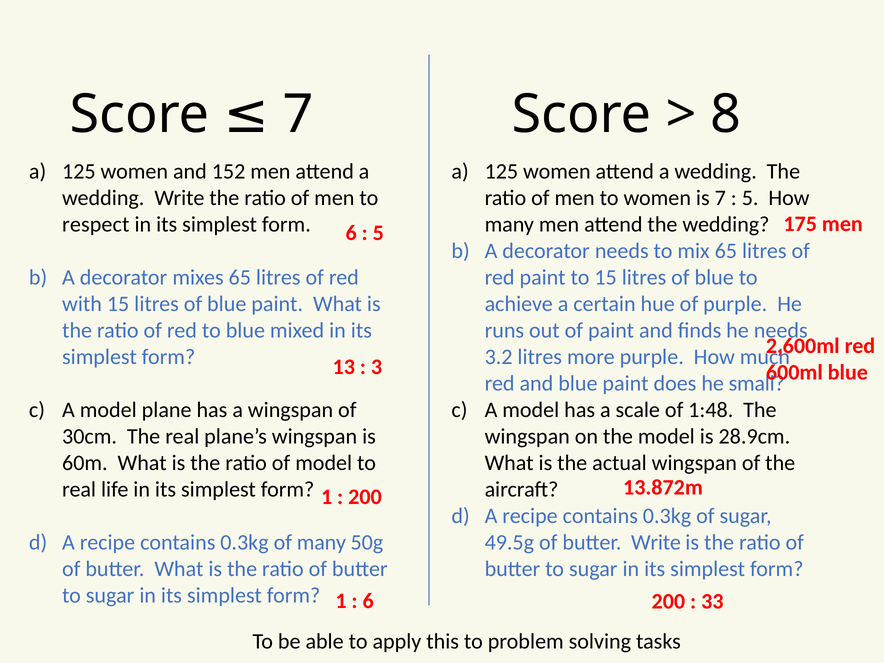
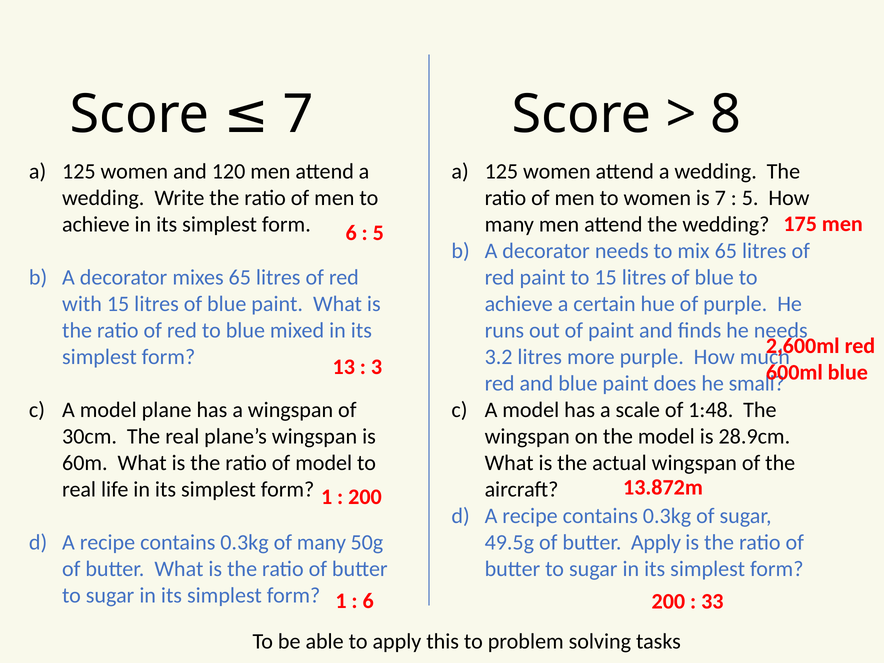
152: 152 -> 120
respect at (96, 224): respect -> achieve
butter Write: Write -> Apply
